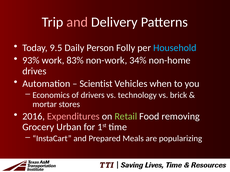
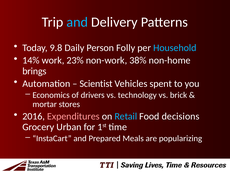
and at (77, 22) colour: pink -> light blue
9.5: 9.5 -> 9.8
93%: 93% -> 14%
83%: 83% -> 23%
34%: 34% -> 38%
drives: drives -> brings
when: when -> spent
Retail colour: light green -> light blue
removing: removing -> decisions
